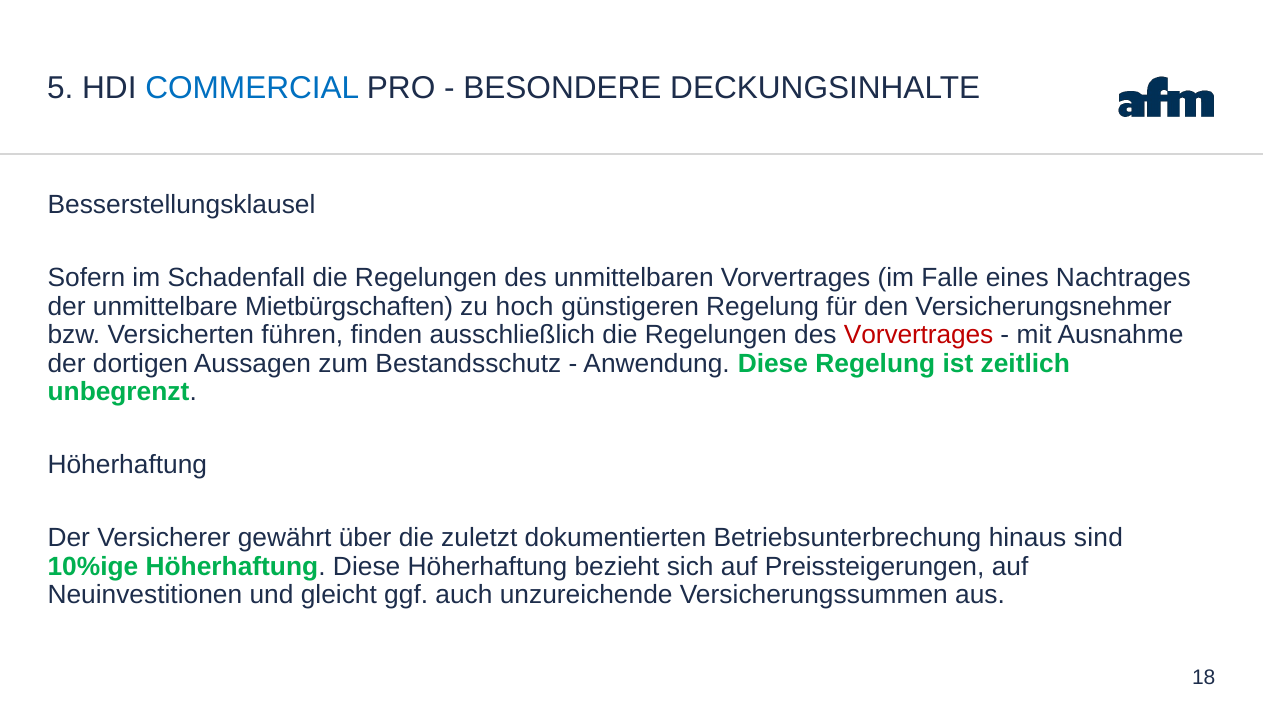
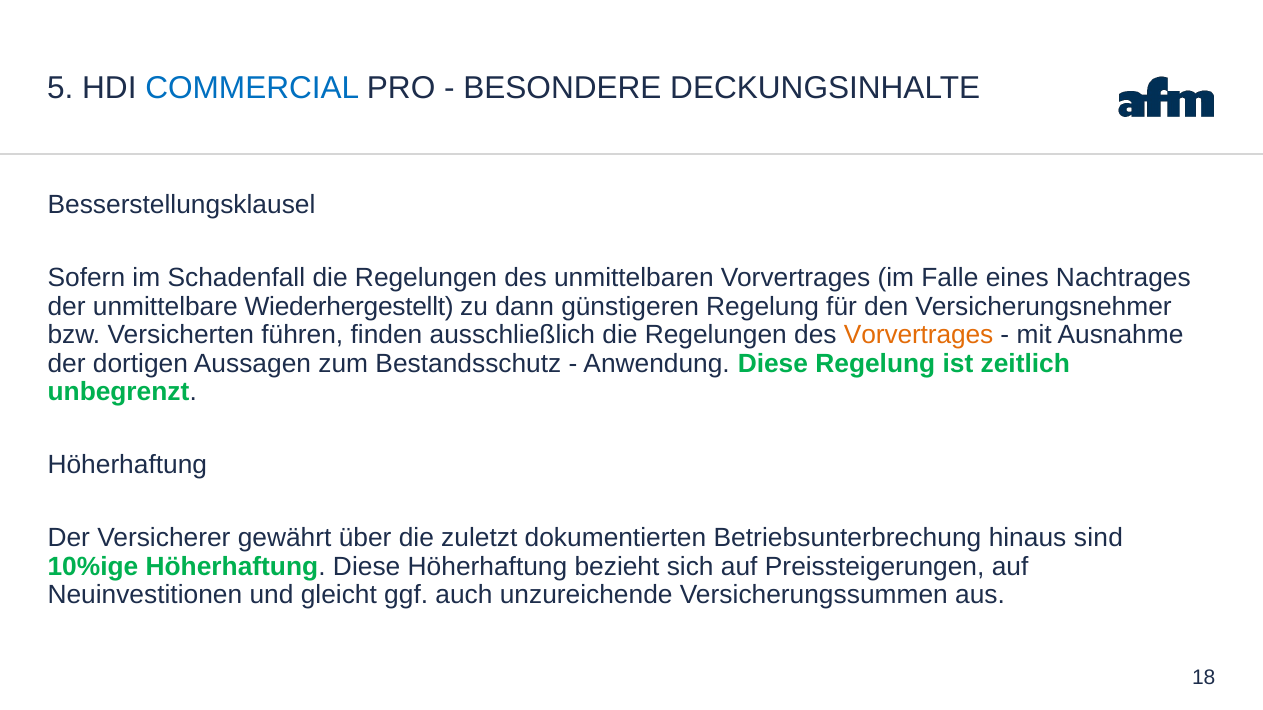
Mietbürgschaften: Mietbürgschaften -> Wiederhergestellt
hoch: hoch -> dann
Vorvertrages at (919, 335) colour: red -> orange
